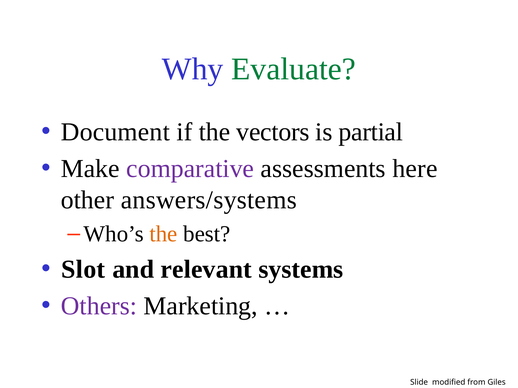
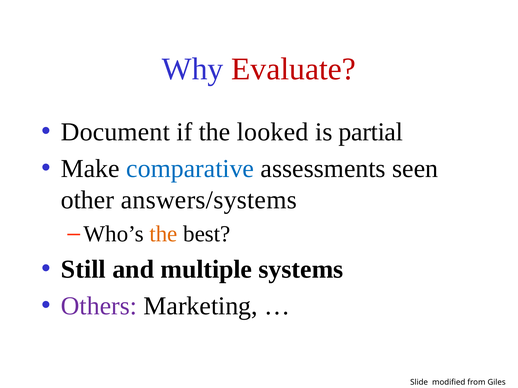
Evaluate colour: green -> red
vectors: vectors -> looked
comparative colour: purple -> blue
here: here -> seen
Slot: Slot -> Still
relevant: relevant -> multiple
